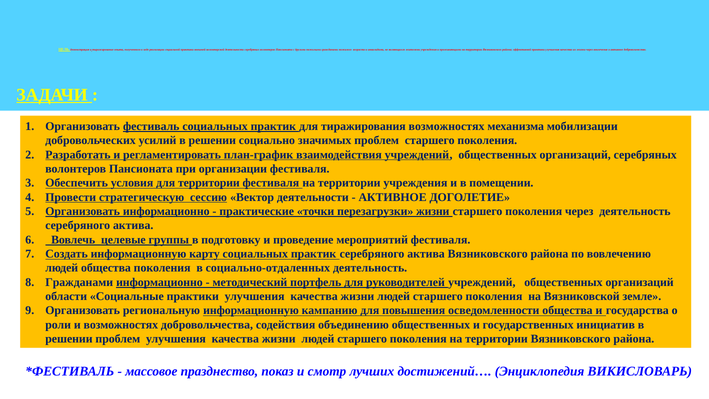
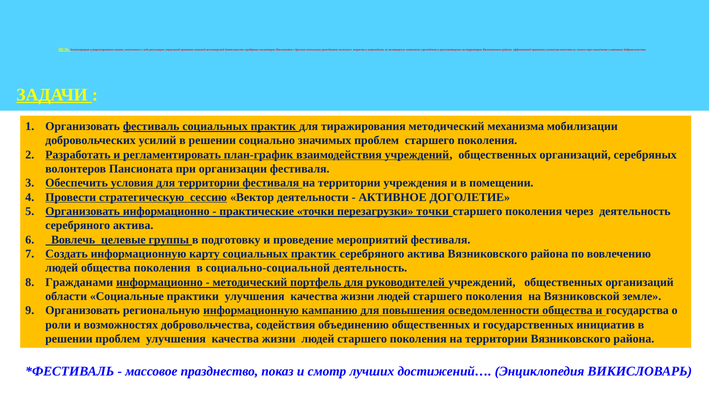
тиражирования возможностях: возможностях -> методический
перезагрузки жизни: жизни -> точки
социально-отдаленных: социально-отдаленных -> социально-социальной
